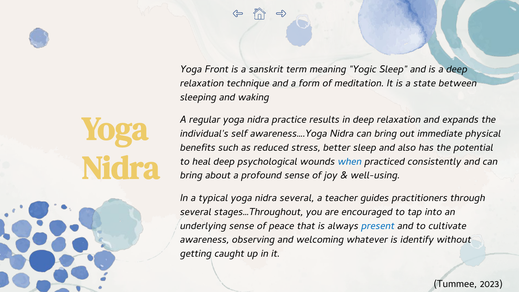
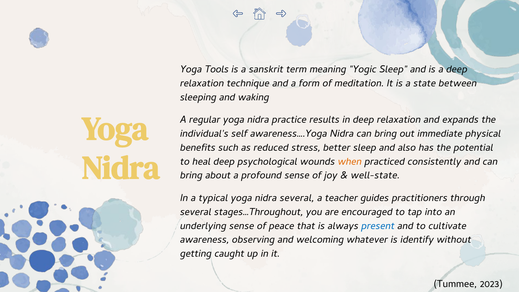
Front: Front -> Tools
when colour: blue -> orange
well-using: well-using -> well-state
